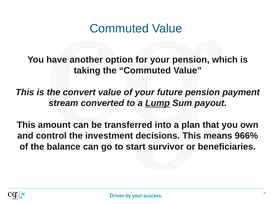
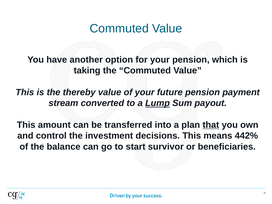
convert: convert -> thereby
that underline: none -> present
966%: 966% -> 442%
